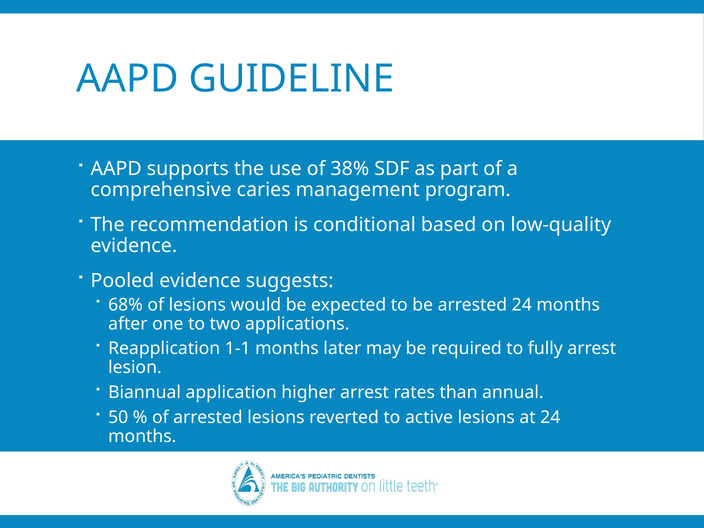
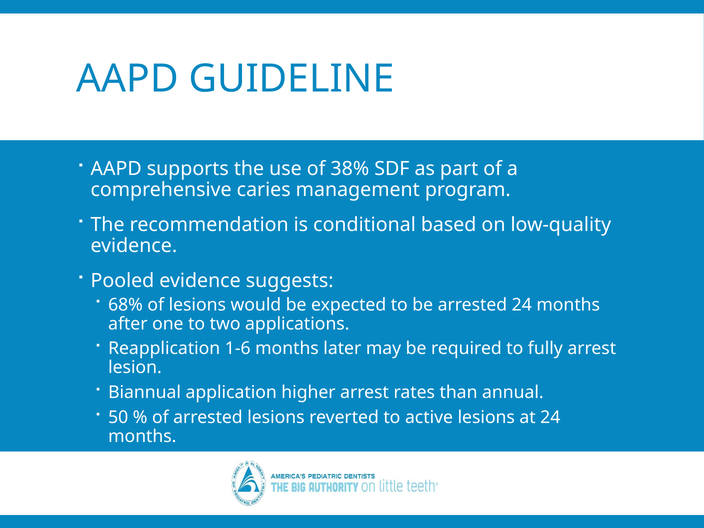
1-1: 1-1 -> 1-6
